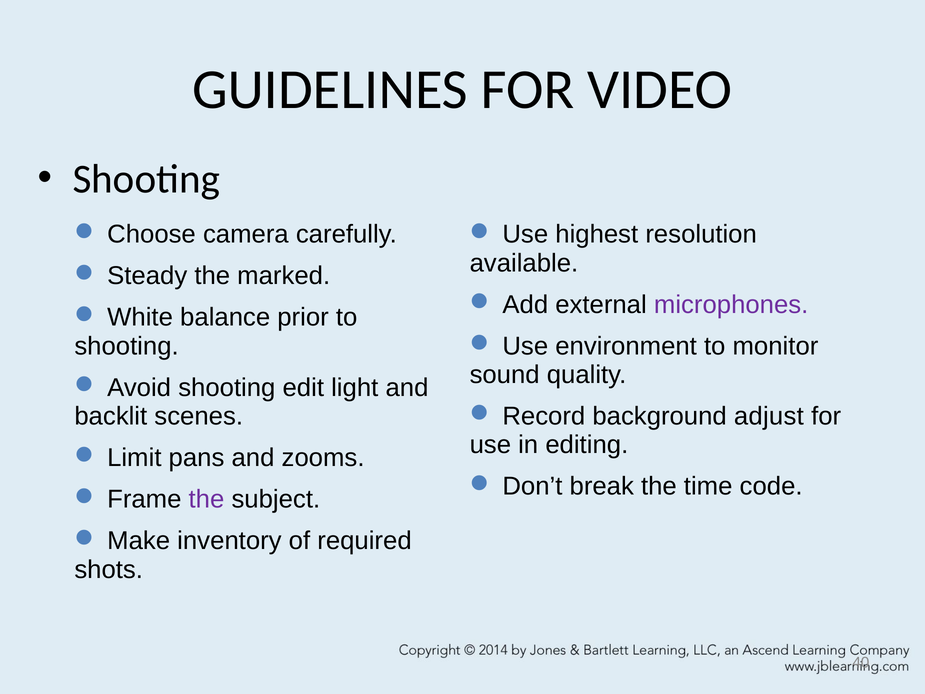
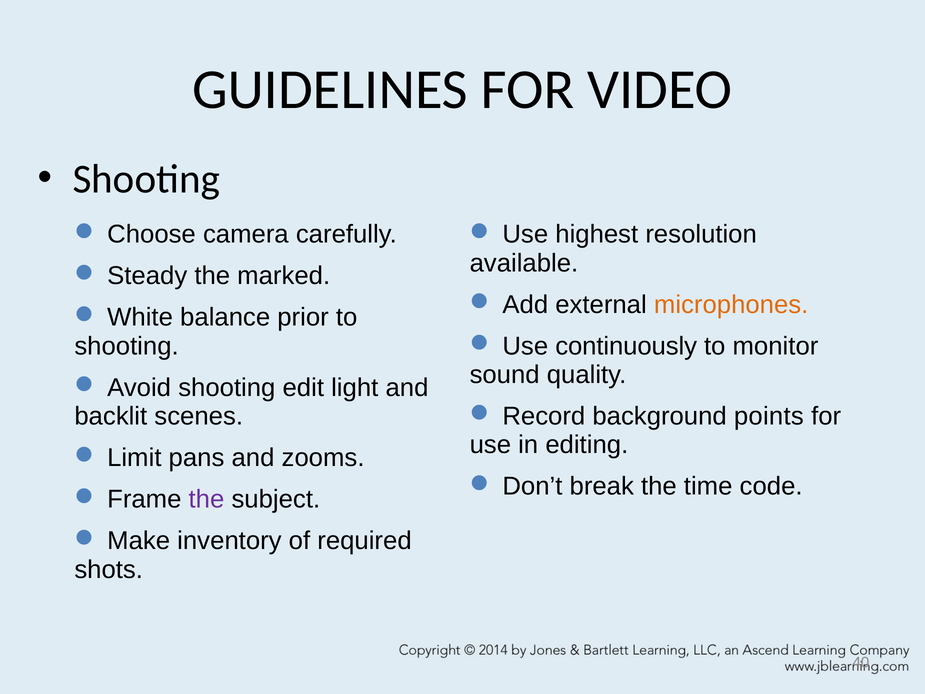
microphones colour: purple -> orange
environment: environment -> continuously
adjust: adjust -> points
